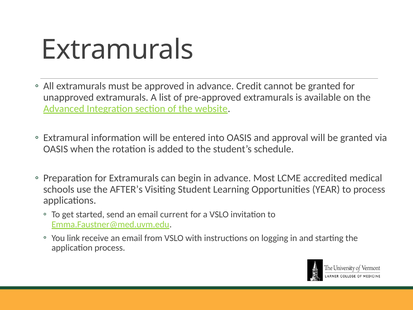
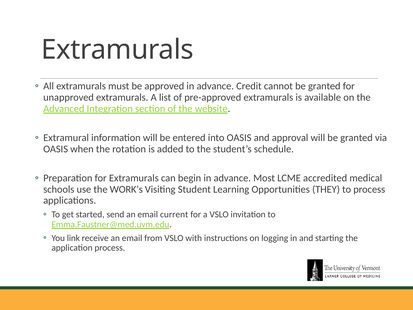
AFTER’s: AFTER’s -> WORK’s
YEAR: YEAR -> THEY
